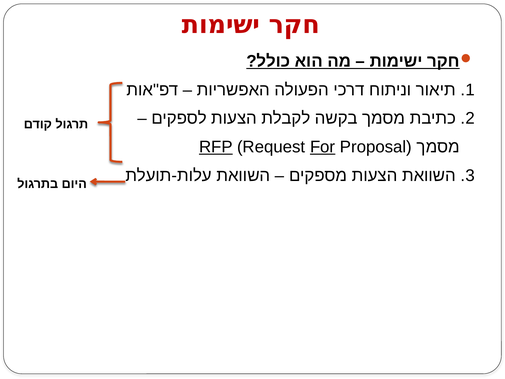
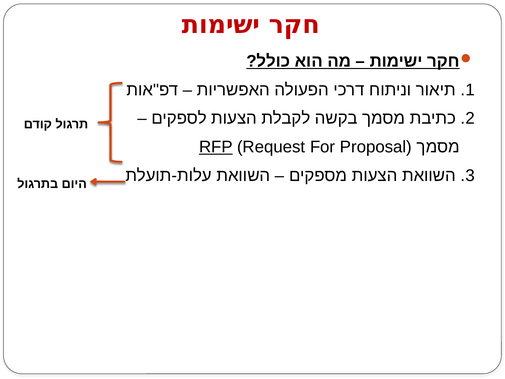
For underline: present -> none
